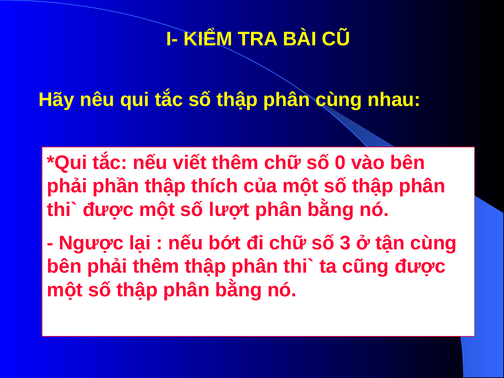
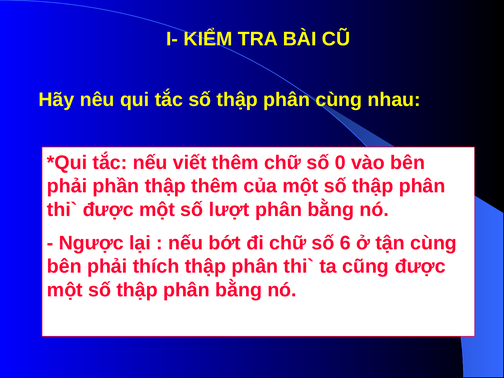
thập thích: thích -> thêm
3: 3 -> 6
phải thêm: thêm -> thích
